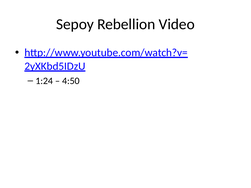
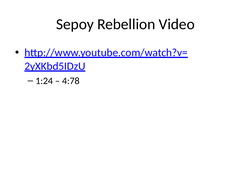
4:50: 4:50 -> 4:78
